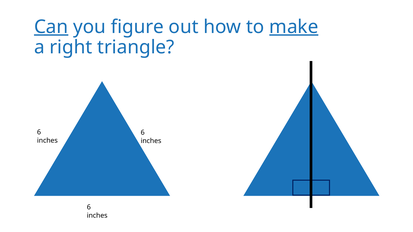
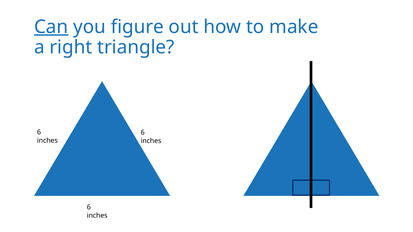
make underline: present -> none
